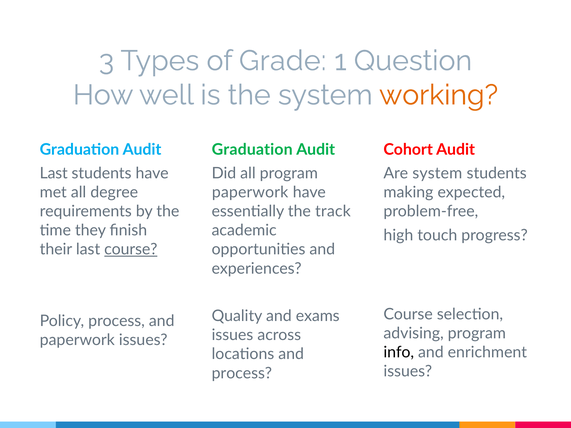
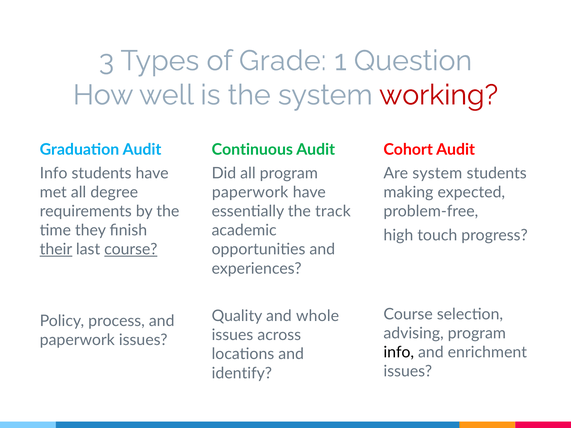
working colour: orange -> red
Graduation at (252, 150): Graduation -> Continuous
Last at (54, 173): Last -> Info
their underline: none -> present
exams: exams -> whole
process at (242, 373): process -> identify
